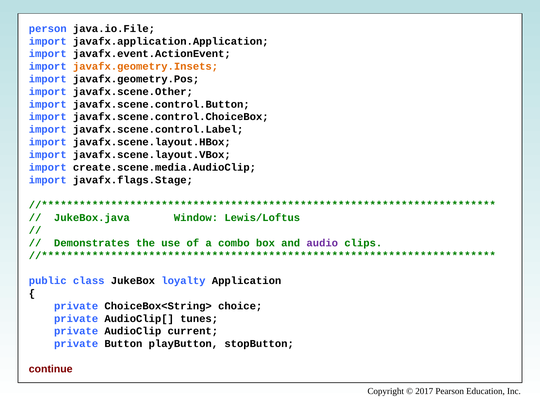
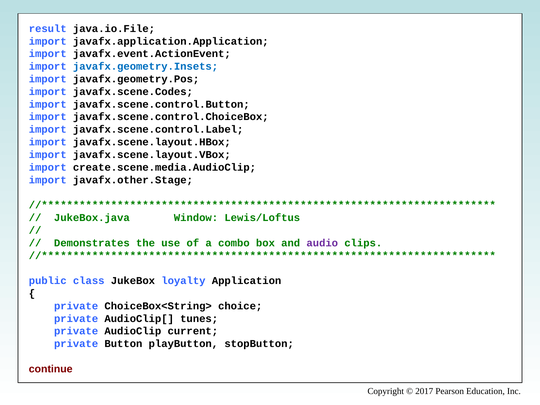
person: person -> result
javafx.geometry.Insets colour: orange -> blue
javafx.scene.Other: javafx.scene.Other -> javafx.scene.Codes
javafx.flags.Stage: javafx.flags.Stage -> javafx.other.Stage
